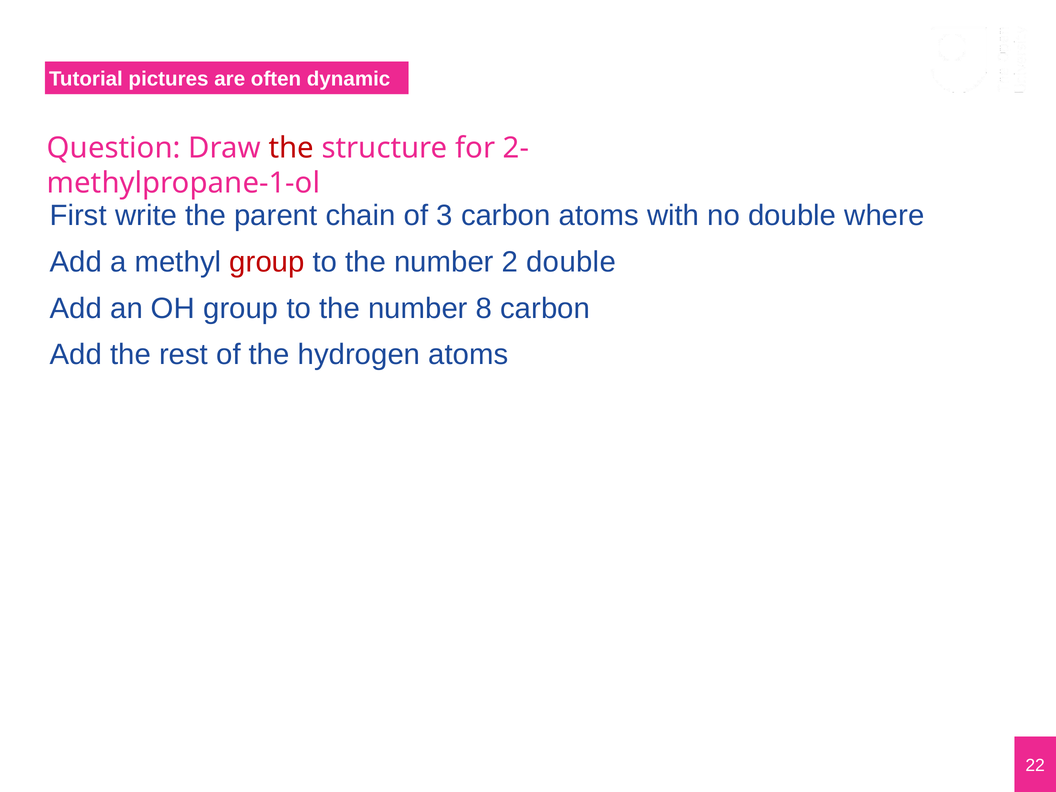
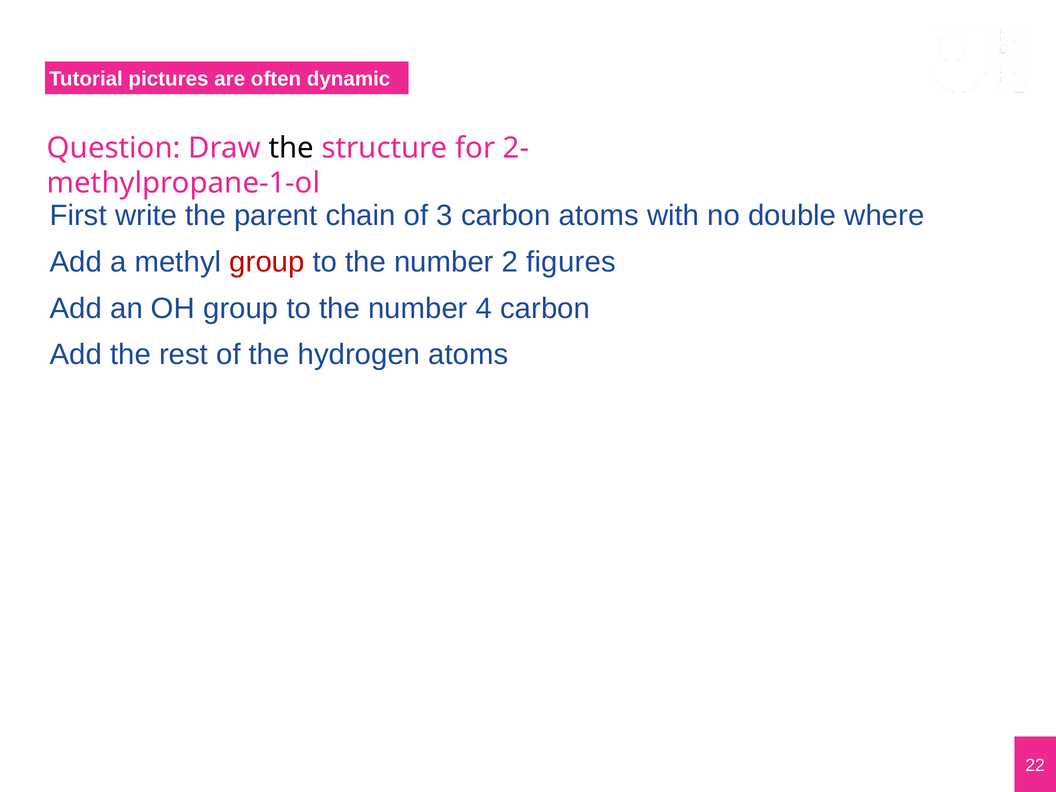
the at (291, 148) colour: red -> black
2 double: double -> figures
8: 8 -> 4
